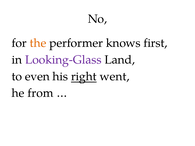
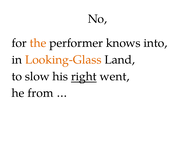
first: first -> into
Looking-Glass colour: purple -> orange
even: even -> slow
